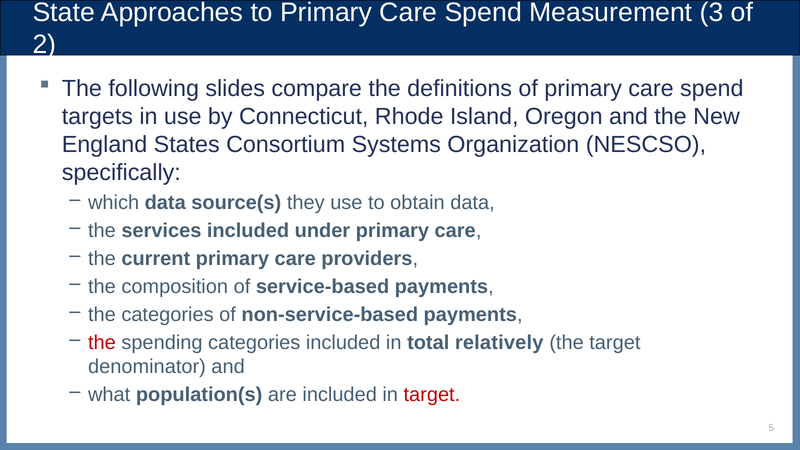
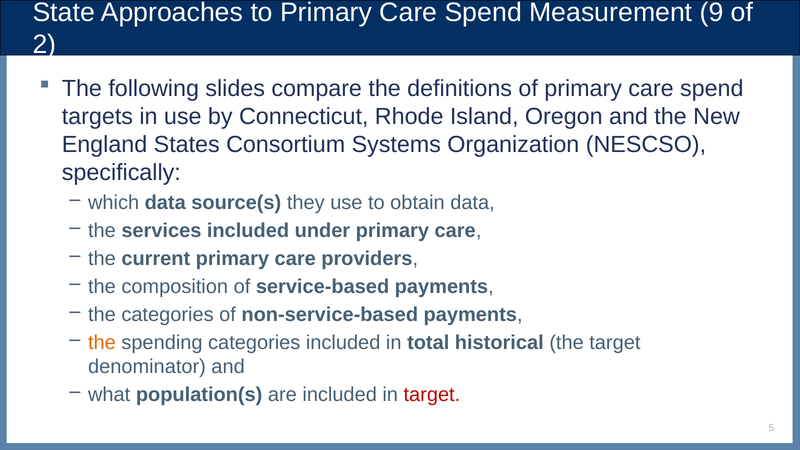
3: 3 -> 9
the at (102, 342) colour: red -> orange
relatively: relatively -> historical
